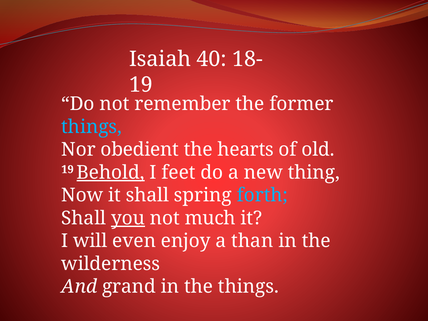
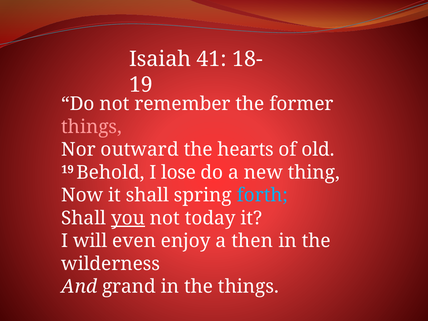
40: 40 -> 41
things at (92, 127) colour: light blue -> pink
obedient: obedient -> outward
Behold underline: present -> none
feet: feet -> lose
much: much -> today
than: than -> then
